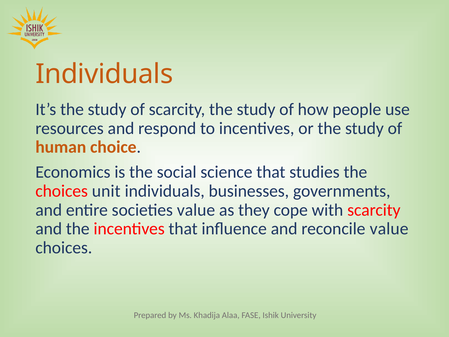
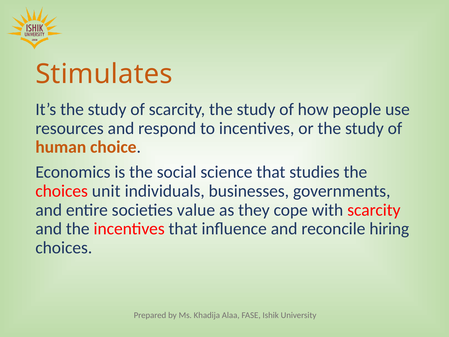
Individuals at (104, 74): Individuals -> Stimulates
reconcile value: value -> hiring
